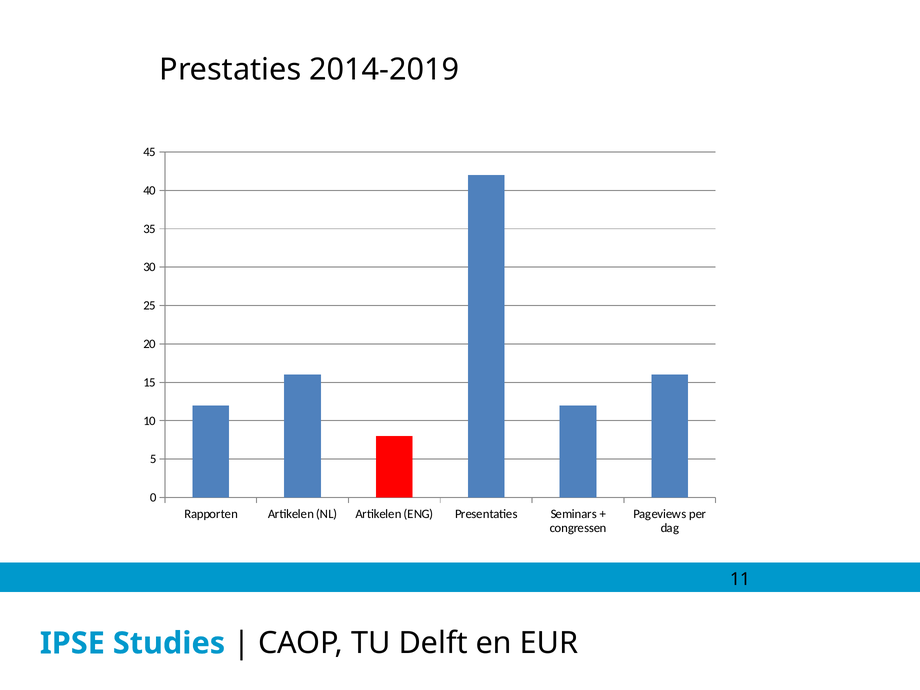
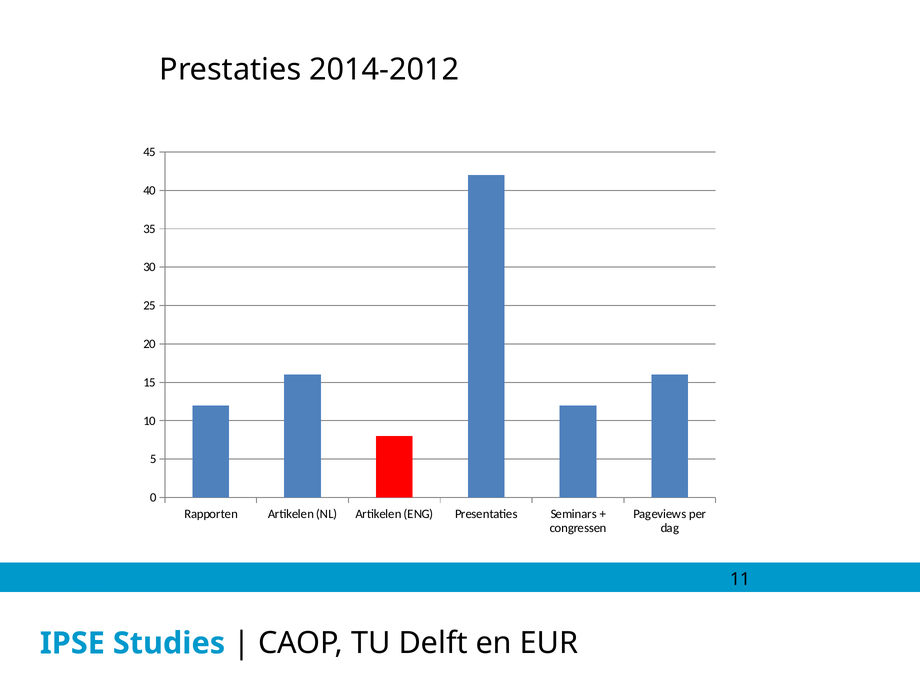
2014-2019: 2014-2019 -> 2014-2012
